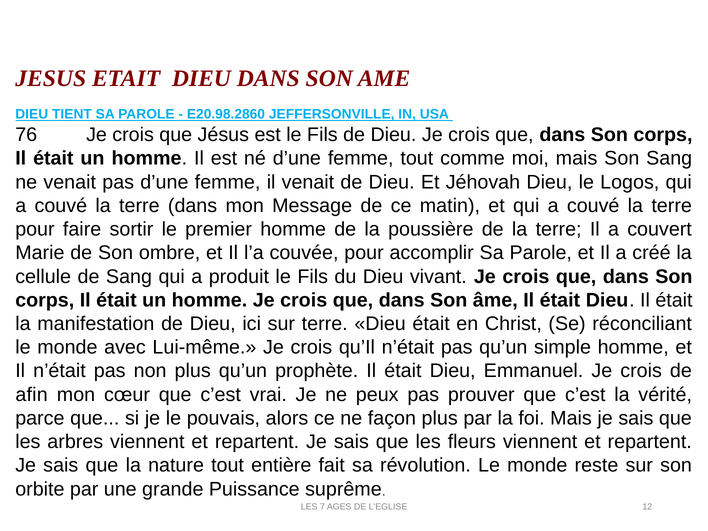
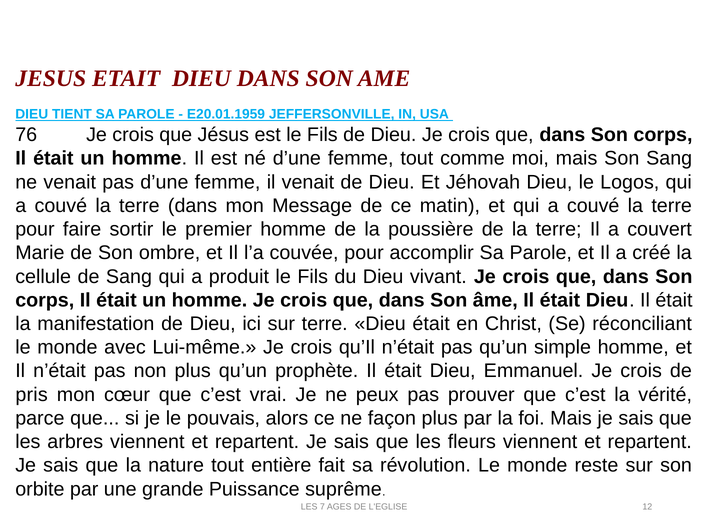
E20.98.2860: E20.98.2860 -> E20.01.1959
afin: afin -> pris
